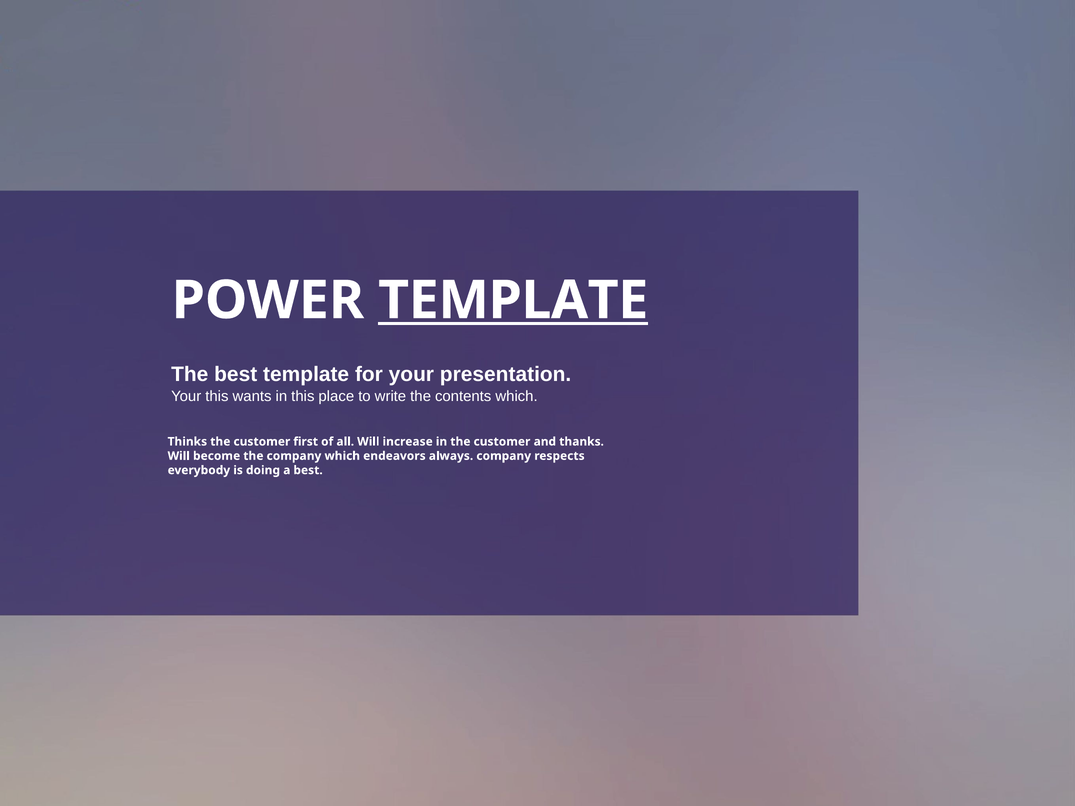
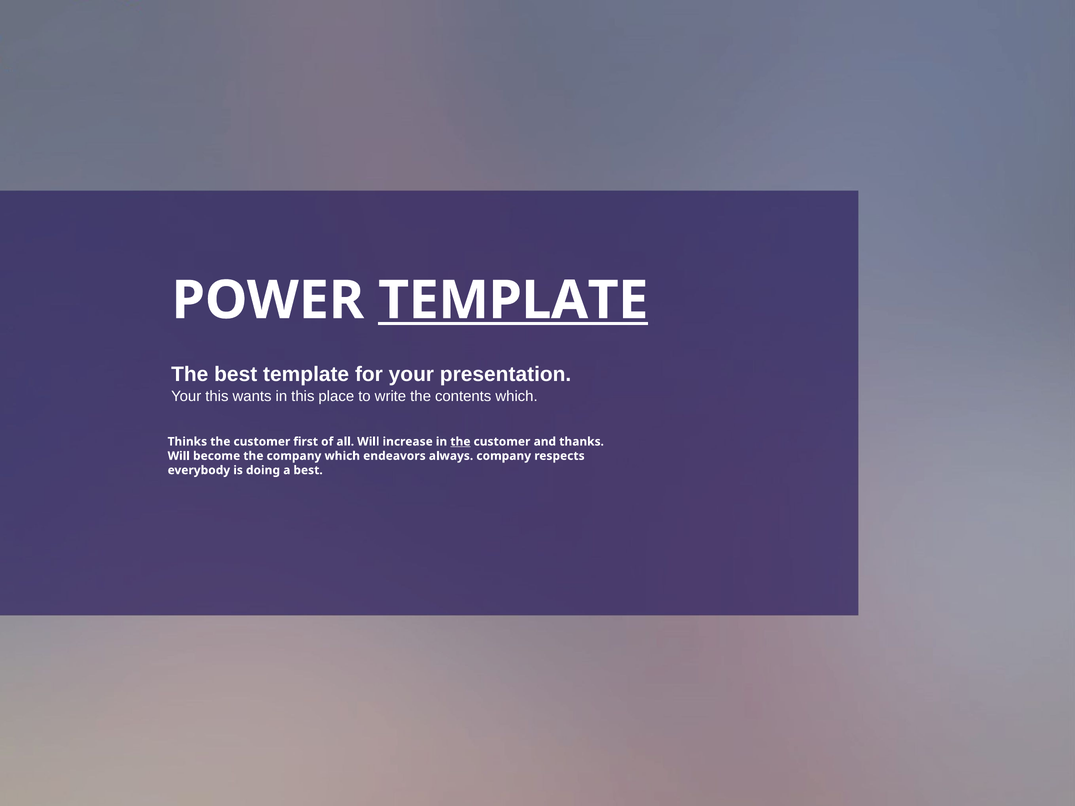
the at (460, 442) underline: none -> present
